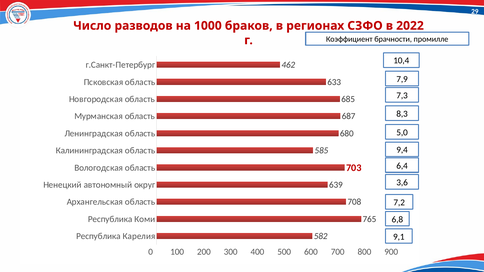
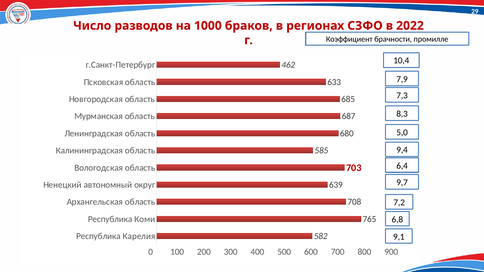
3,6: 3,6 -> 9,7
